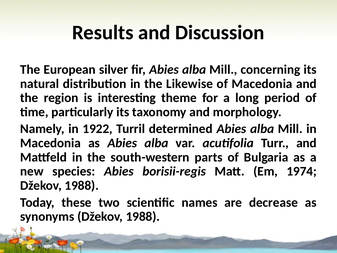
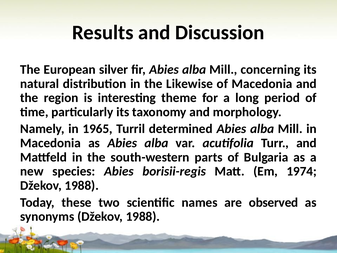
1922: 1922 -> 1965
decrease: decrease -> observed
